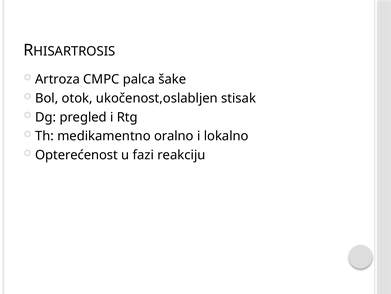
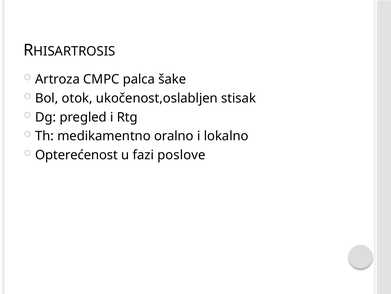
reakciju: reakciju -> poslove
